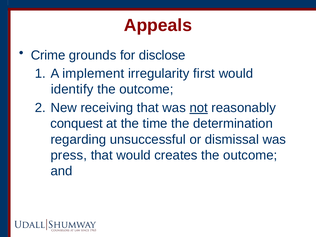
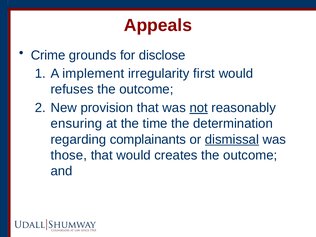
identify: identify -> refuses
receiving: receiving -> provision
conquest: conquest -> ensuring
unsuccessful: unsuccessful -> complainants
dismissal underline: none -> present
press: press -> those
